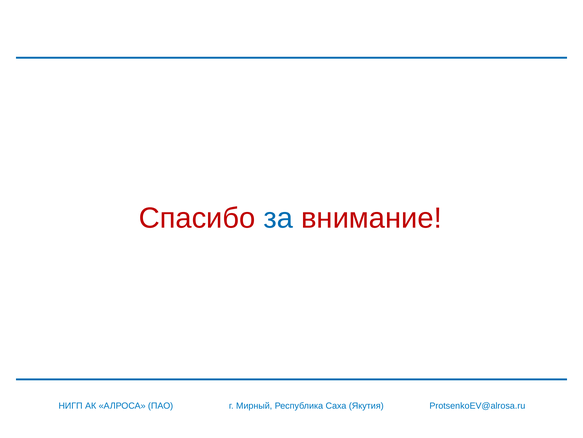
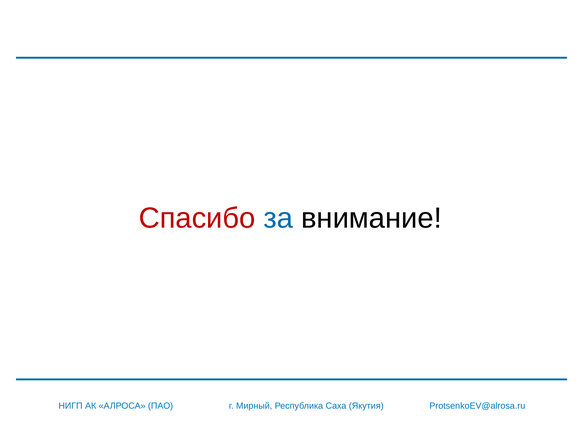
внимание colour: red -> black
